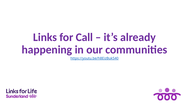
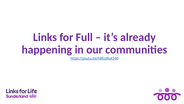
Call: Call -> Full
